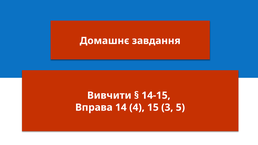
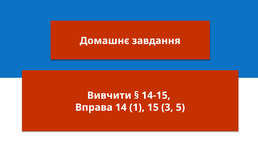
4: 4 -> 1
